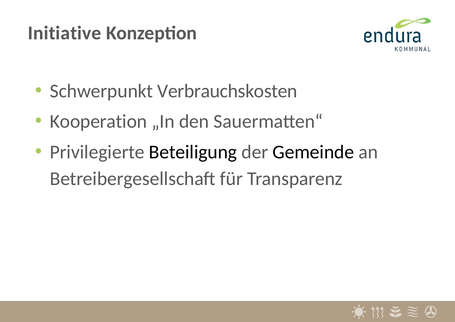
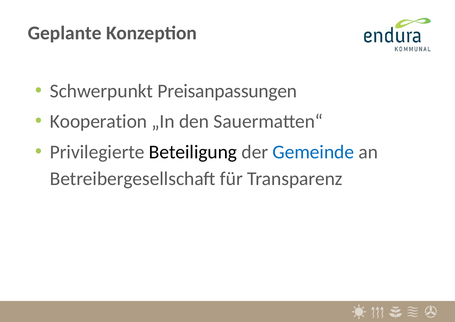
Initiative: Initiative -> Geplante
Verbrauchskosten: Verbrauchskosten -> Preisanpassungen
Gemeinde colour: black -> blue
